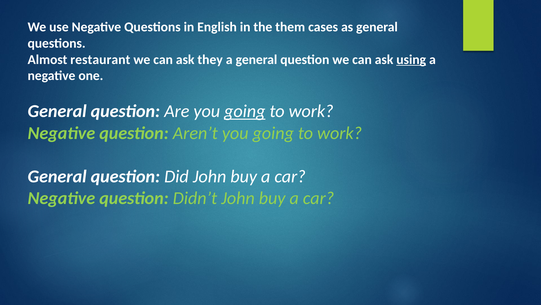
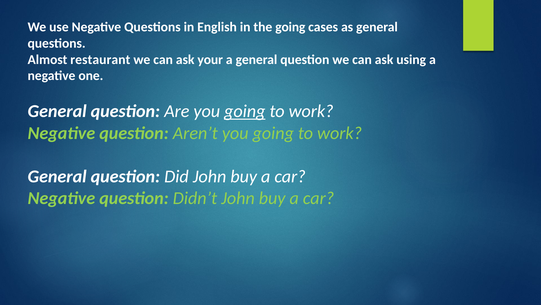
the them: them -> going
they: they -> your
using underline: present -> none
